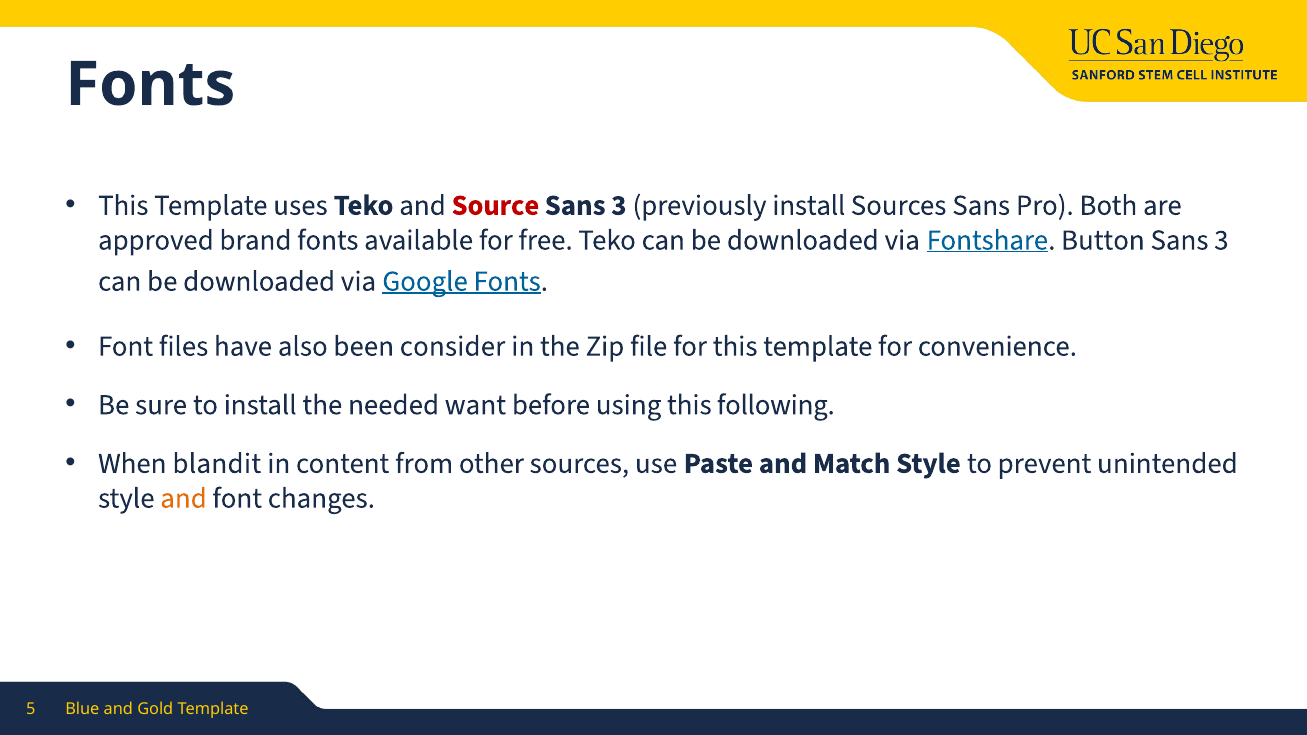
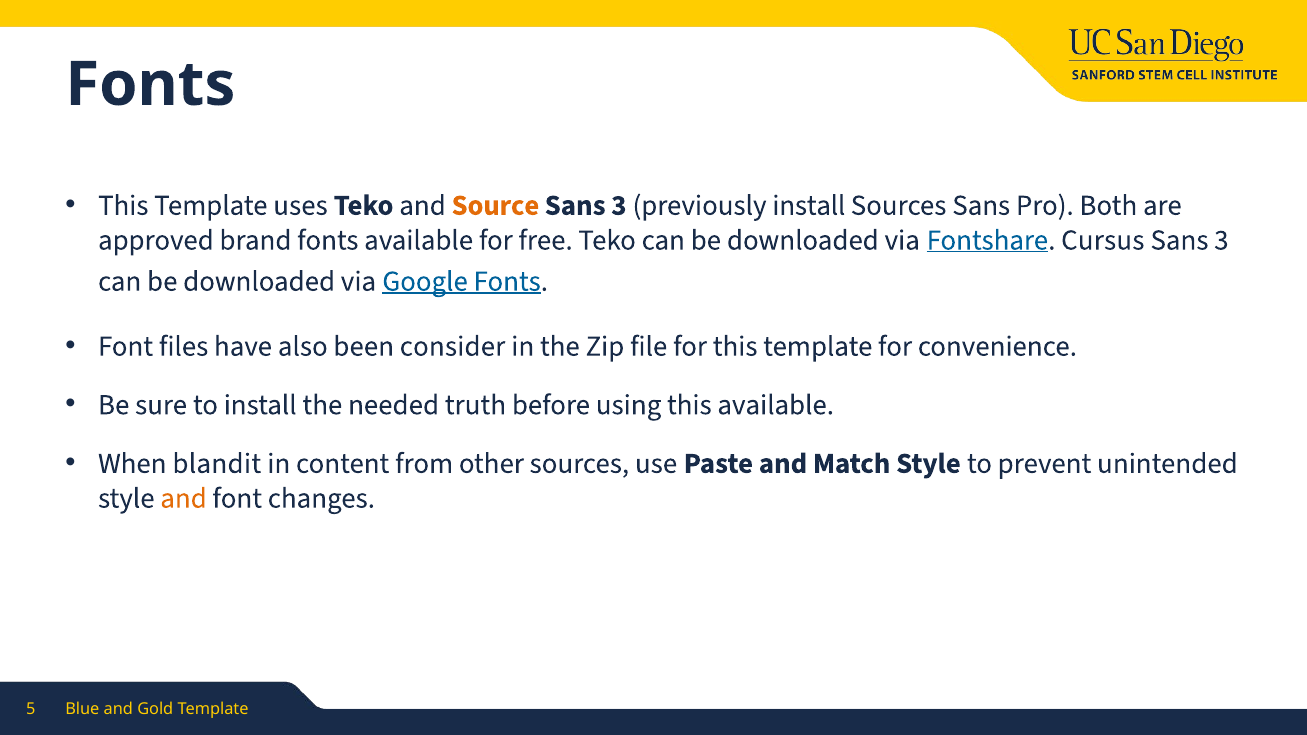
Source colour: red -> orange
Button: Button -> Cursus
want: want -> truth
this following: following -> available
